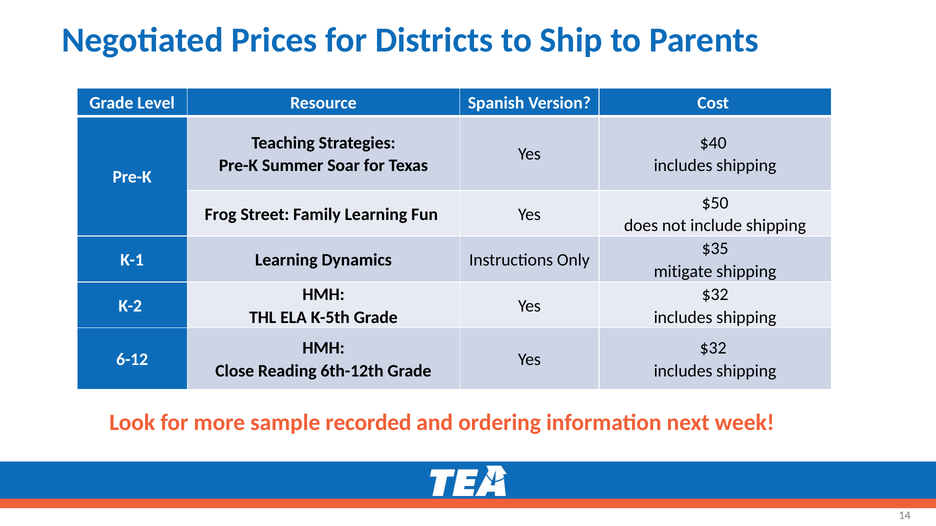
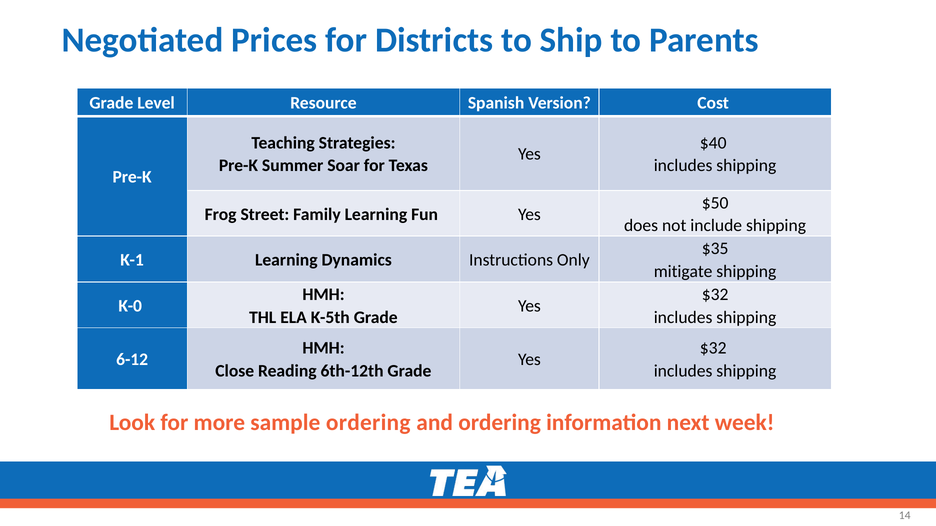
K-2: K-2 -> K-0
sample recorded: recorded -> ordering
